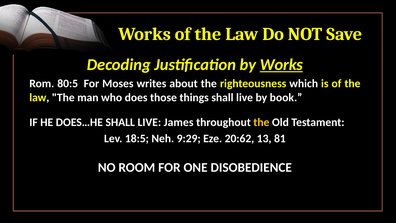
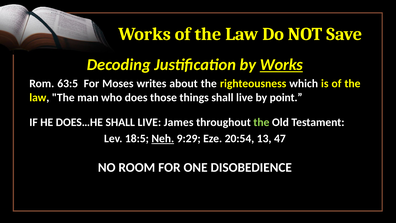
80:5: 80:5 -> 63:5
book: book -> point
the at (261, 122) colour: yellow -> light green
Neh underline: none -> present
20:62: 20:62 -> 20:54
81: 81 -> 47
